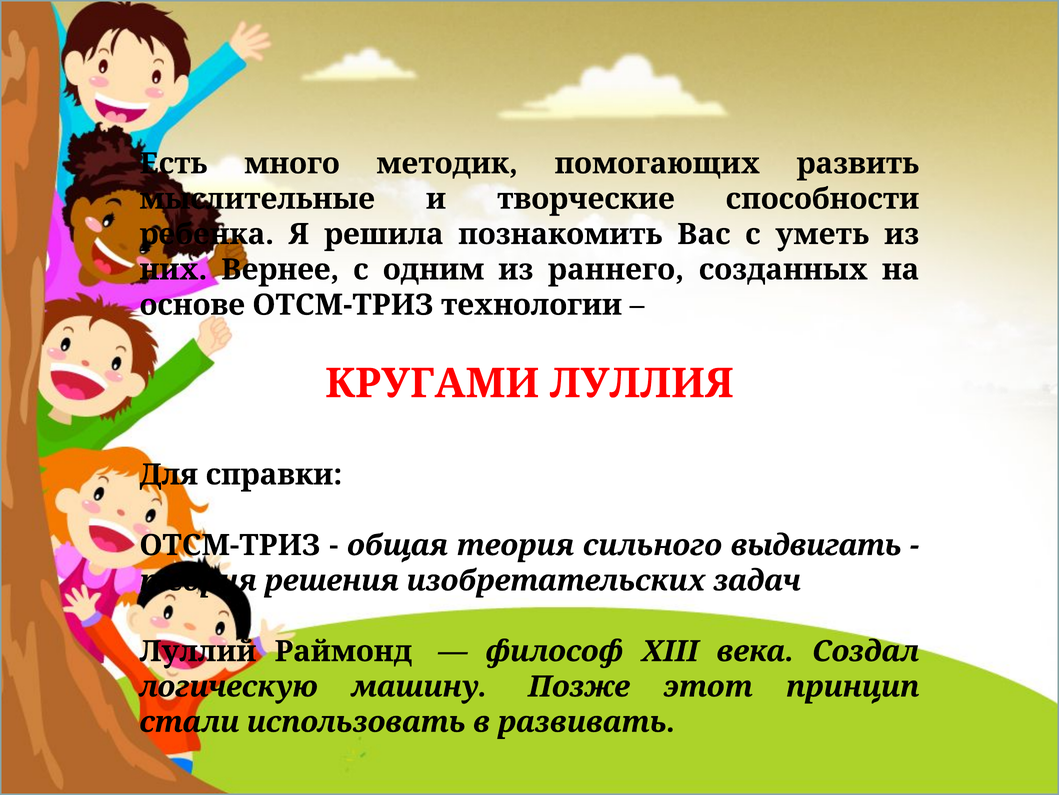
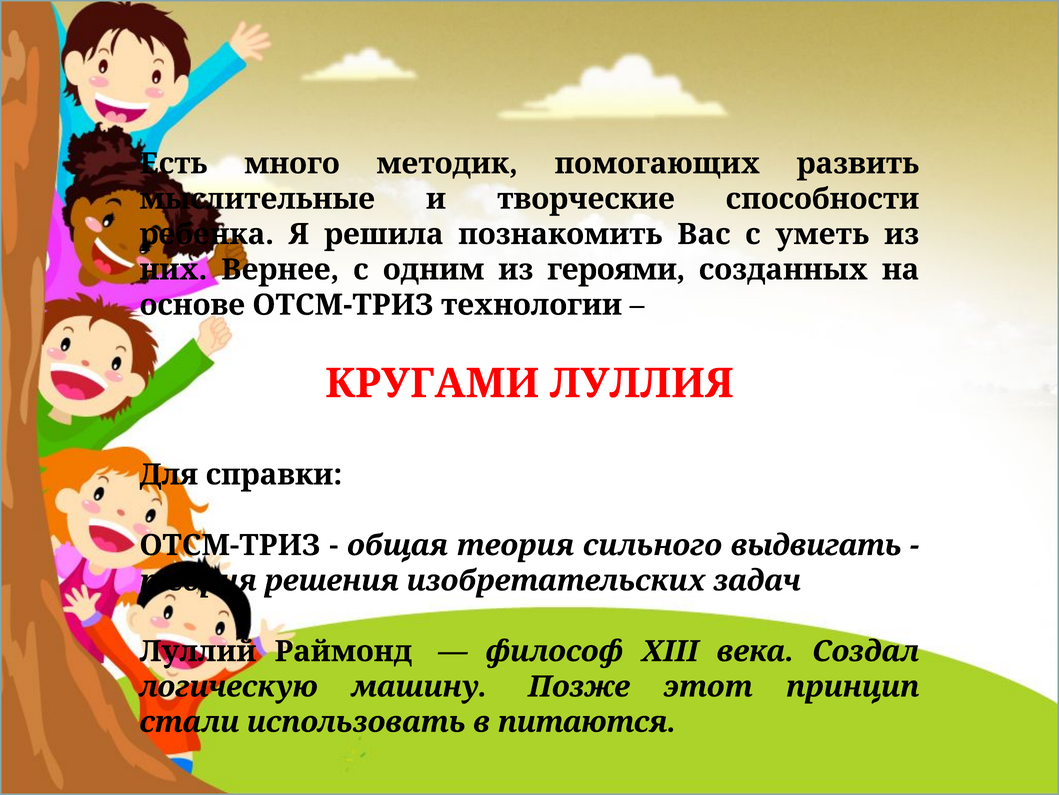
раннего: раннего -> героями
развивать: развивать -> питаются
